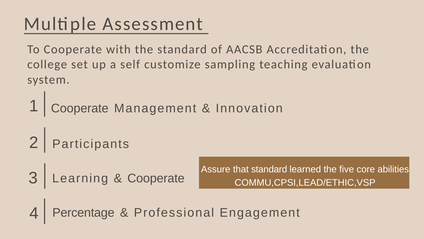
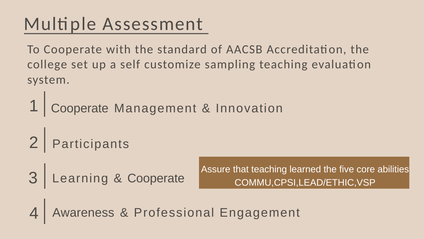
that standard: standard -> teaching
Percentage: Percentage -> Awareness
